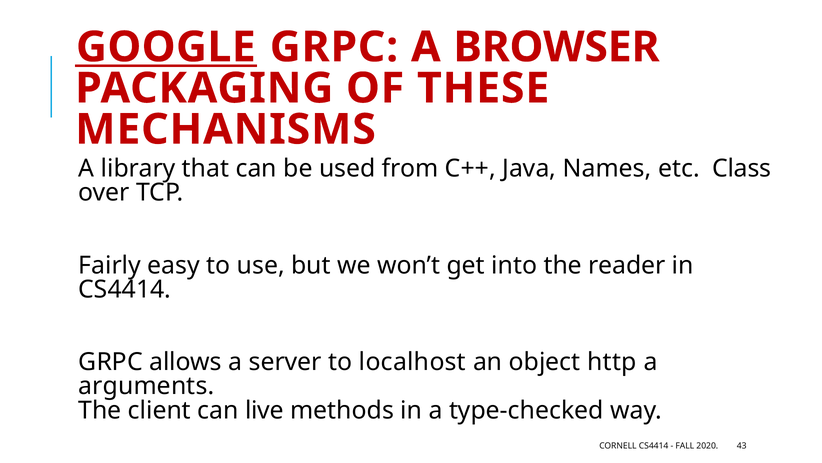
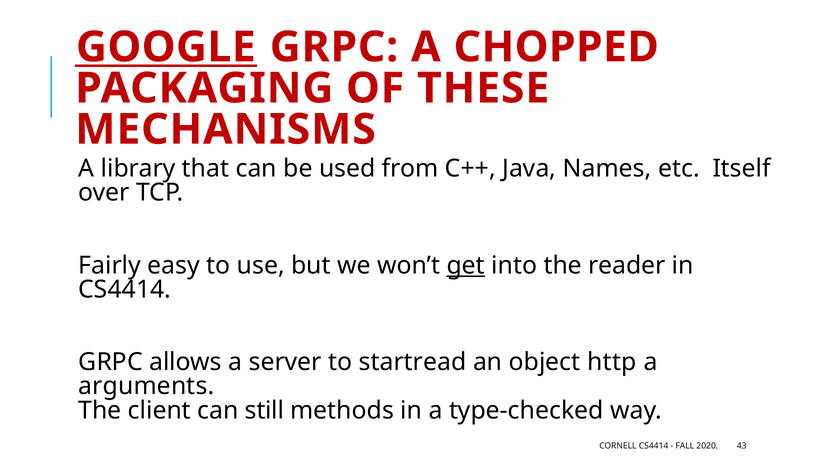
BROWSER: BROWSER -> CHOPPED
Class: Class -> Itself
get underline: none -> present
localhost: localhost -> startread
live: live -> still
